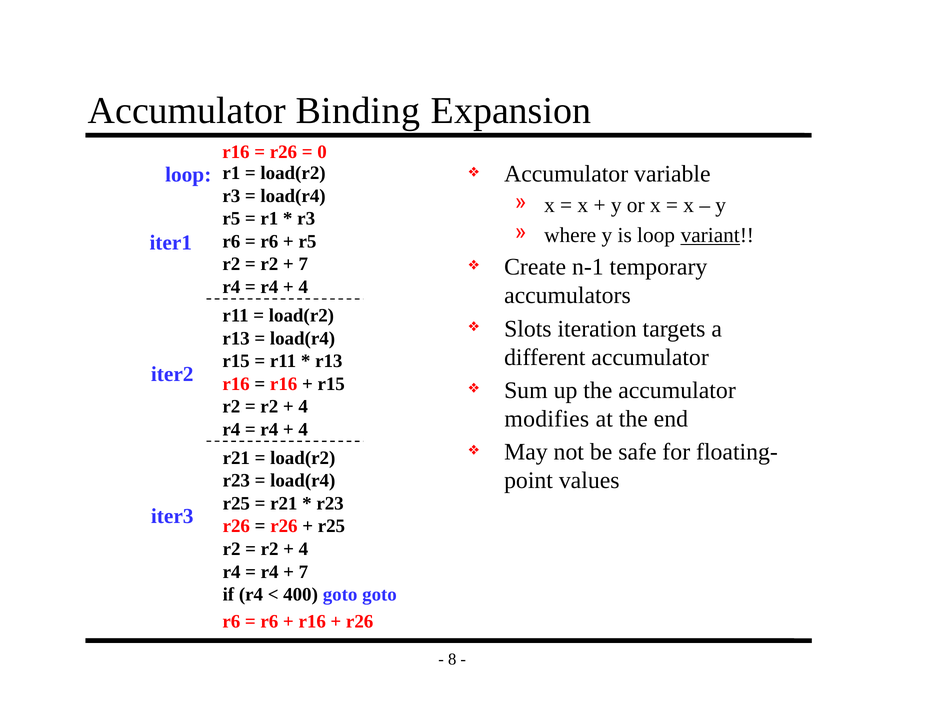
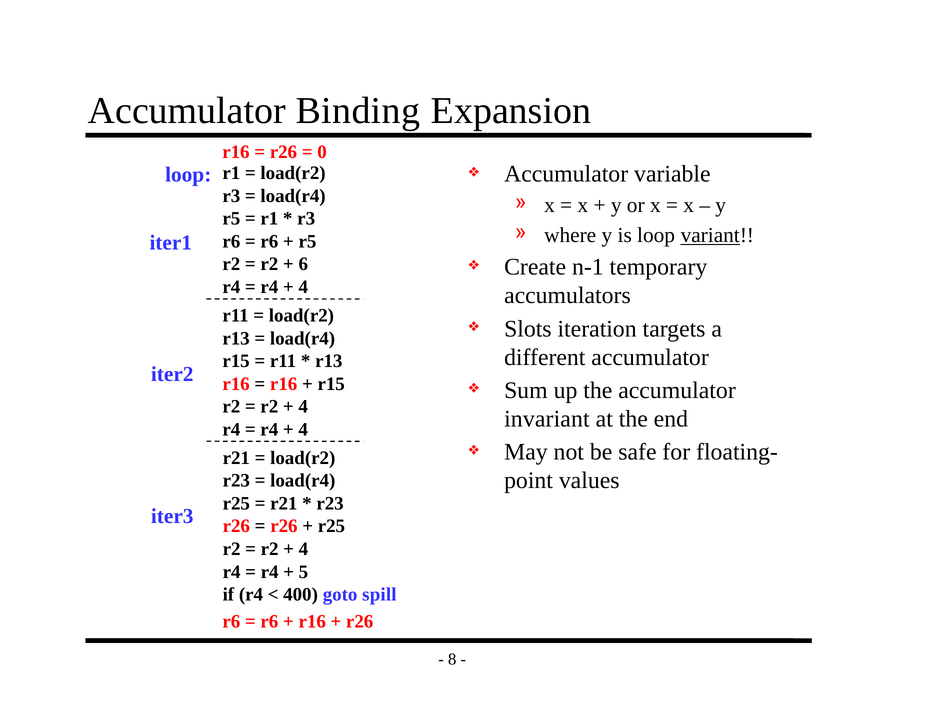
7 at (303, 264): 7 -> 6
modifies: modifies -> invariant
7 at (303, 572): 7 -> 5
goto goto: goto -> spill
